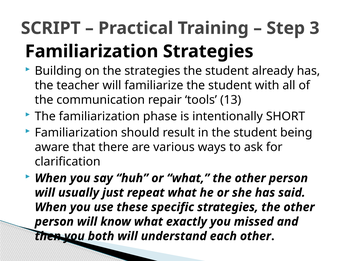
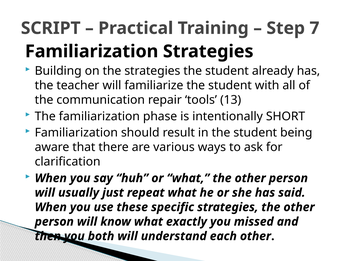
3: 3 -> 7
